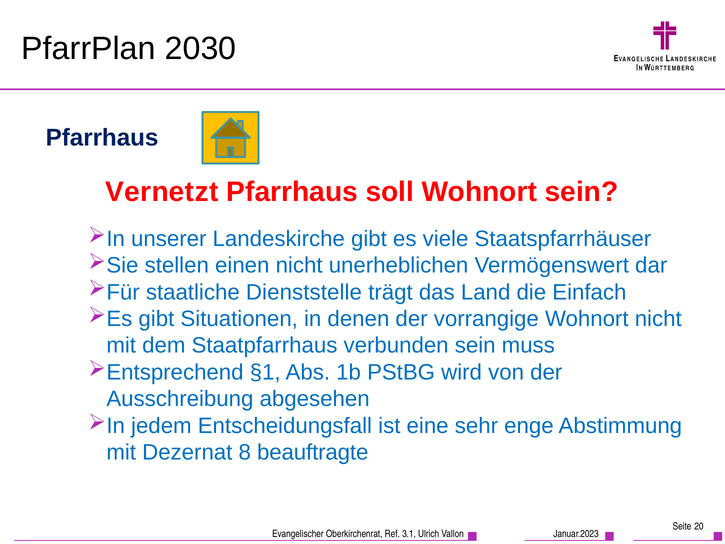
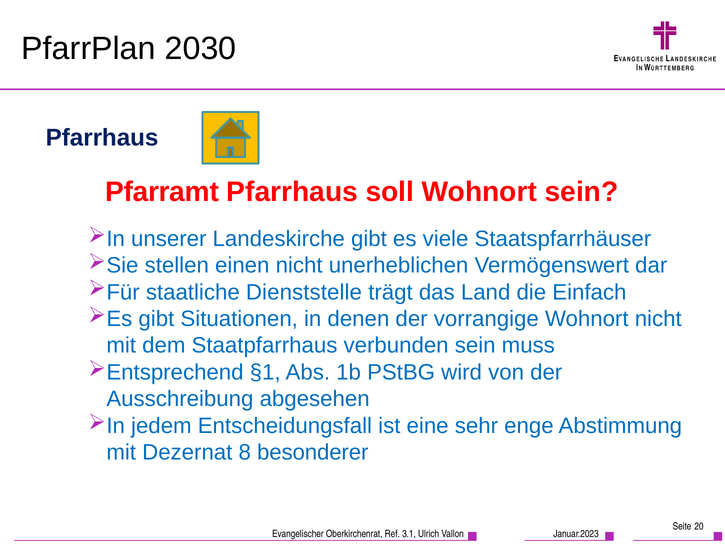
Vernetzt: Vernetzt -> Pfarramt
beauftragte: beauftragte -> besonderer
